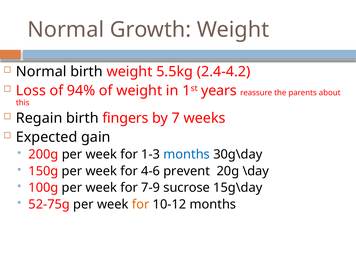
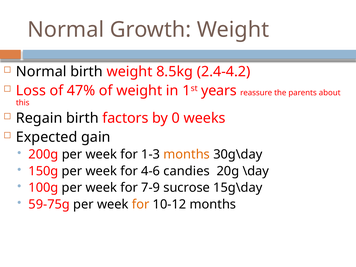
5.5kg: 5.5kg -> 8.5kg
94%: 94% -> 47%
fingers: fingers -> factors
7: 7 -> 0
months at (187, 155) colour: blue -> orange
prevent: prevent -> candies
52-75g: 52-75g -> 59-75g
